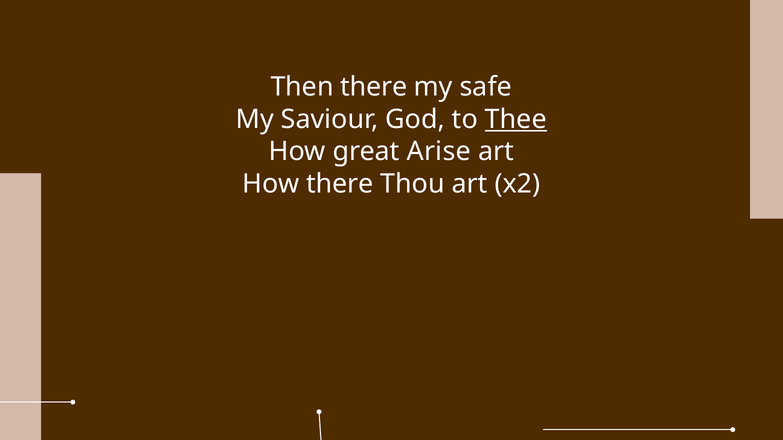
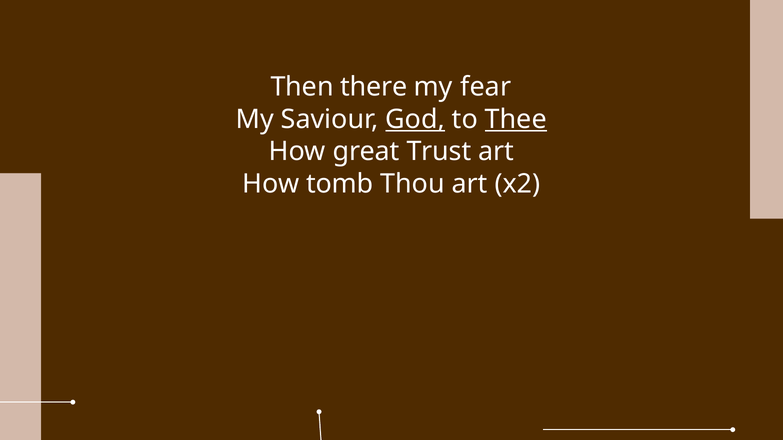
safe: safe -> fear
God underline: none -> present
Arise: Arise -> Trust
How there: there -> tomb
